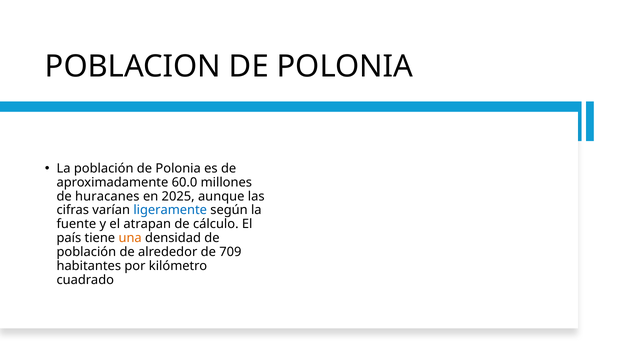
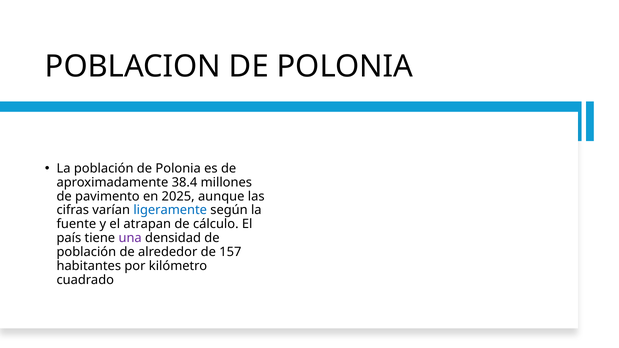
60.0: 60.0 -> 38.4
huracanes: huracanes -> pavimento
una colour: orange -> purple
709: 709 -> 157
